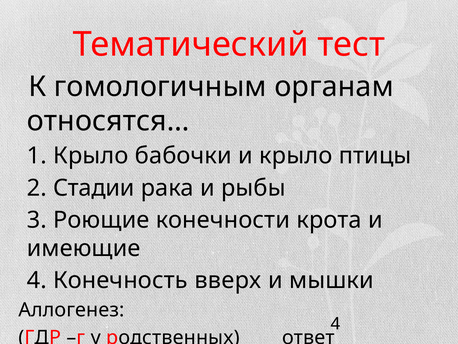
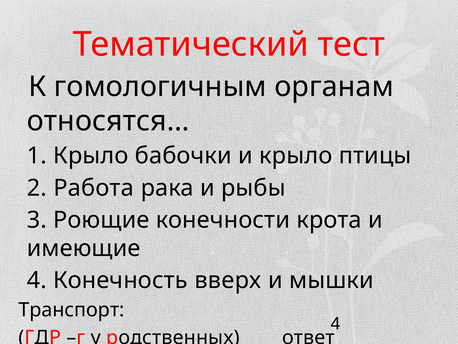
Стадии: Стадии -> Работа
Аллогенез: Аллогенез -> Транспорт
